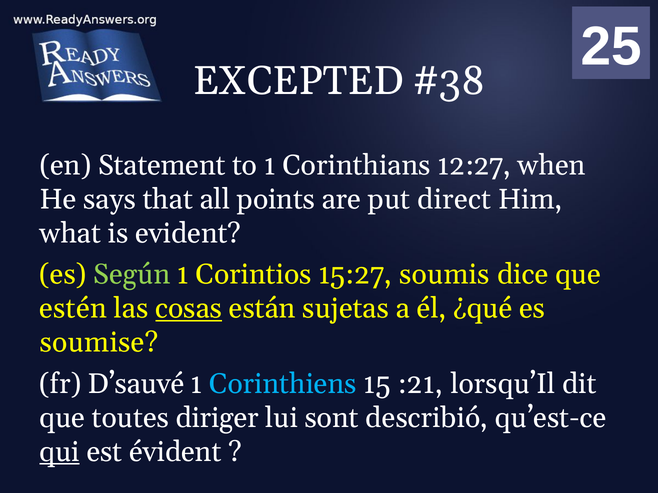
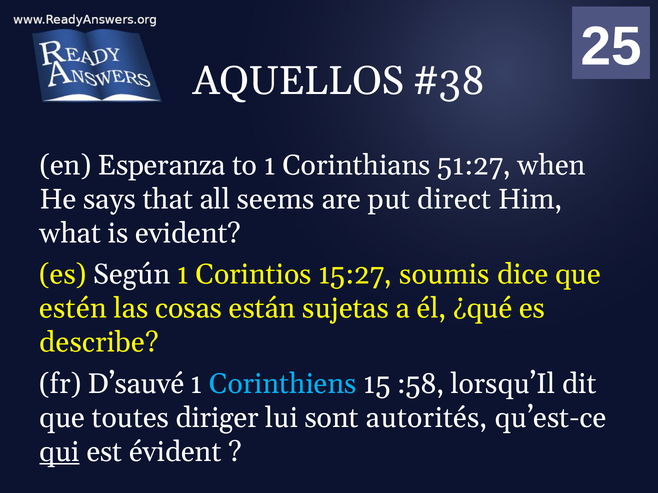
EXCEPTED: EXCEPTED -> AQUELLOS
Statement: Statement -> Esperanza
12:27: 12:27 -> 51:27
points: points -> seems
Según colour: light green -> white
cosas underline: present -> none
soumise: soumise -> describe
:21: :21 -> :58
describió: describió -> autorités
